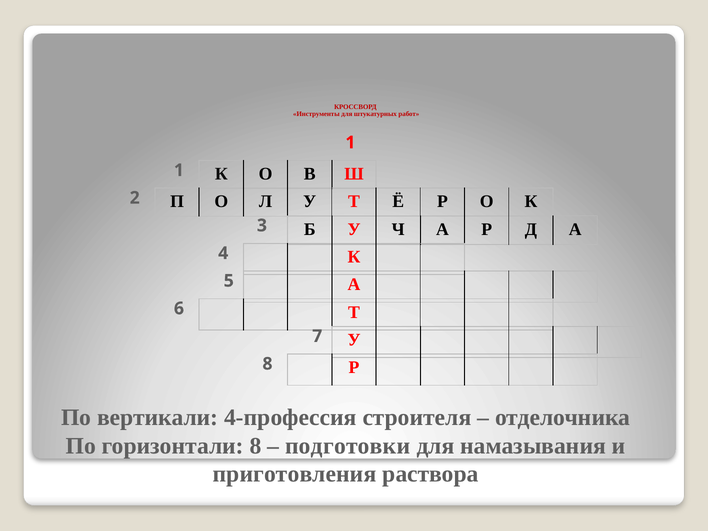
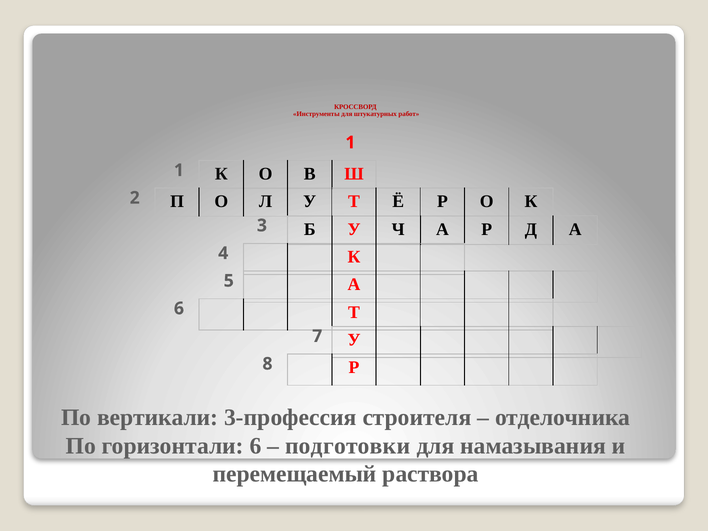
4-профессия: 4-профессия -> 3-профессия
горизонтали 8: 8 -> 6
приготовления: приготовления -> перемещаемый
